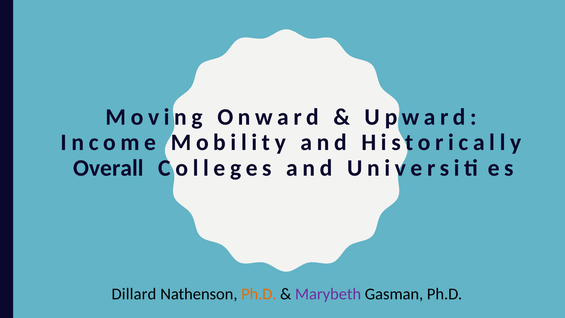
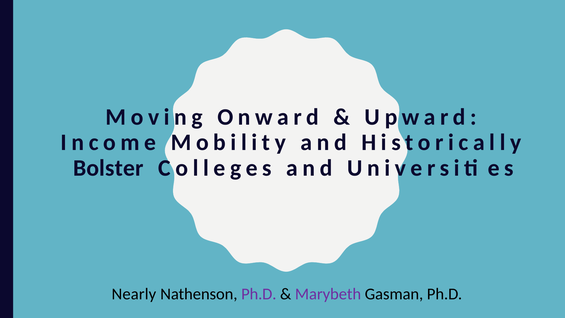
Overall: Overall -> Bolster
Dillard: Dillard -> Nearly
Ph.D at (259, 294) colour: orange -> purple
